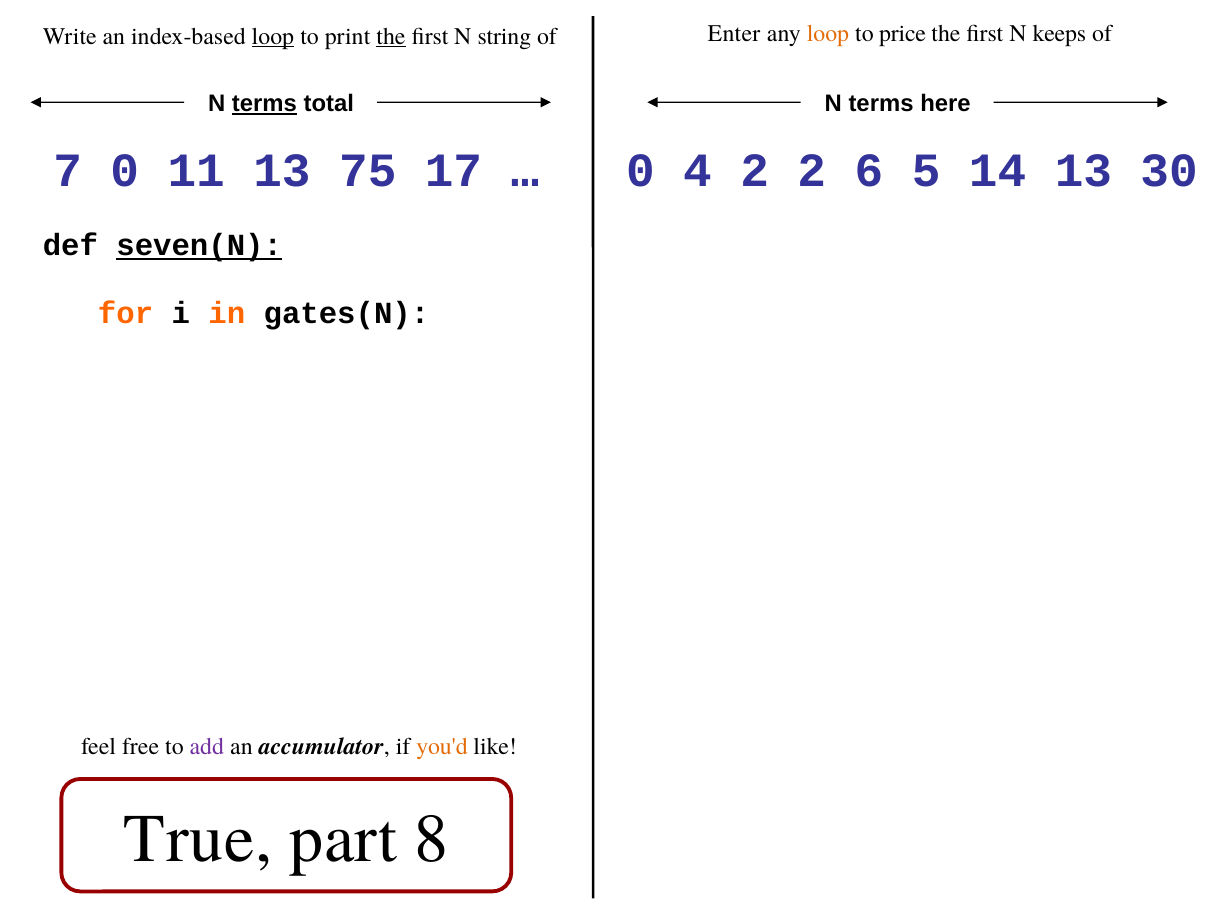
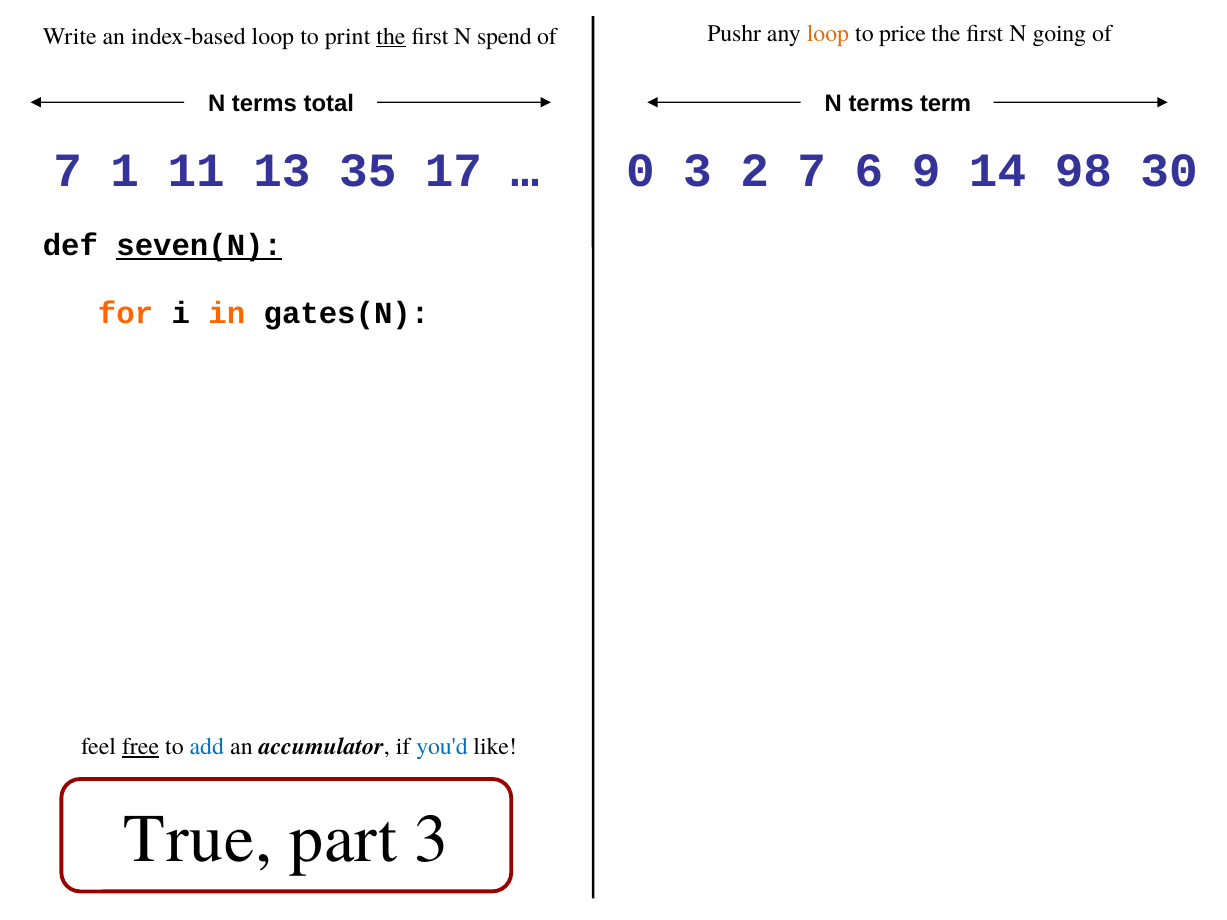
Enter: Enter -> Pushr
keeps: keeps -> going
loop at (273, 37) underline: present -> none
string: string -> spend
terms at (264, 104) underline: present -> none
here: here -> term
7 0: 0 -> 1
75: 75 -> 35
0 4: 4 -> 3
2 2: 2 -> 7
5: 5 -> 9
14 13: 13 -> 98
free underline: none -> present
add colour: purple -> blue
you'd colour: orange -> blue
part 8: 8 -> 3
